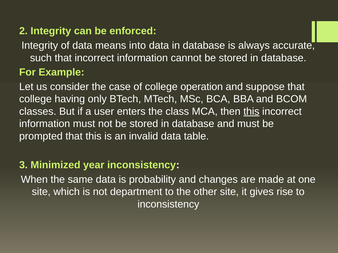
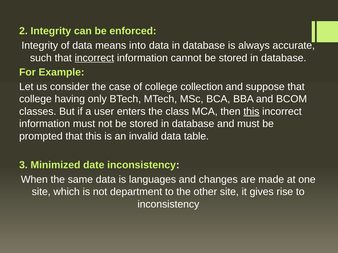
incorrect at (94, 58) underline: none -> present
operation: operation -> collection
year: year -> date
probability: probability -> languages
